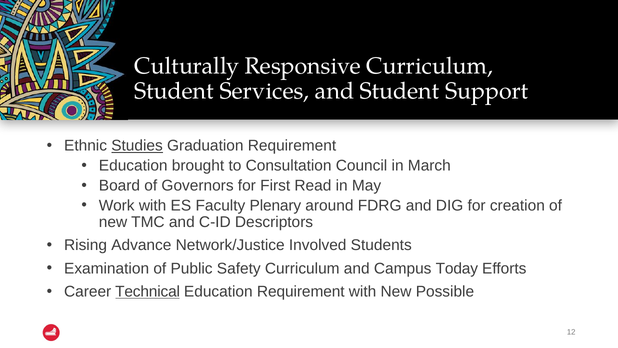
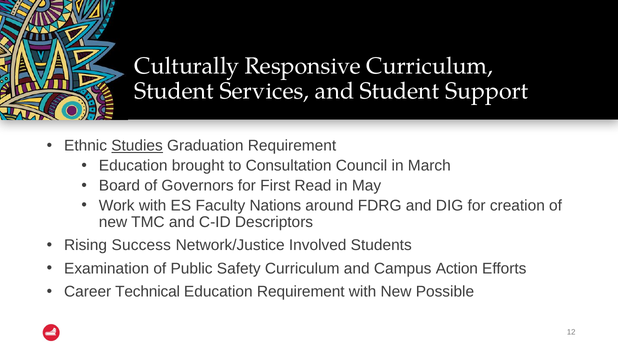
Plenary: Plenary -> Nations
Advance: Advance -> Success
Today: Today -> Action
Technical underline: present -> none
